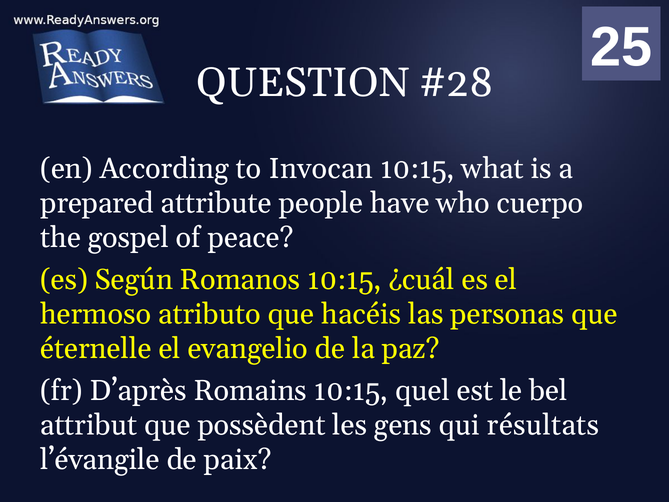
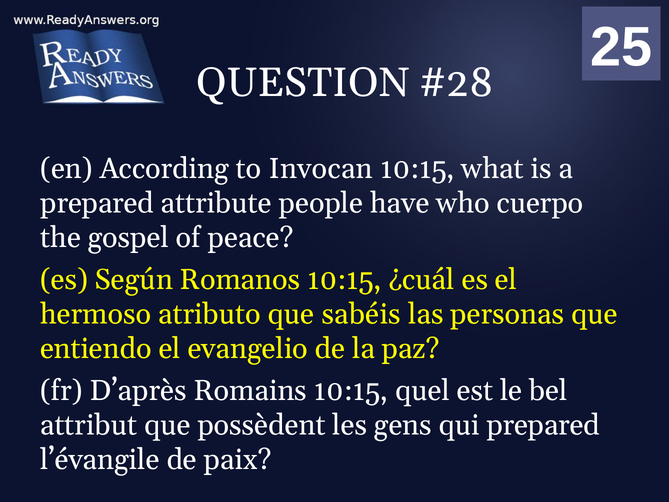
hacéis: hacéis -> sabéis
éternelle: éternelle -> entiendo
qui résultats: résultats -> prepared
